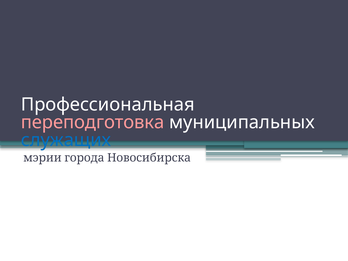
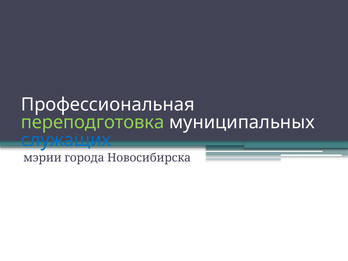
переподготовка colour: pink -> light green
